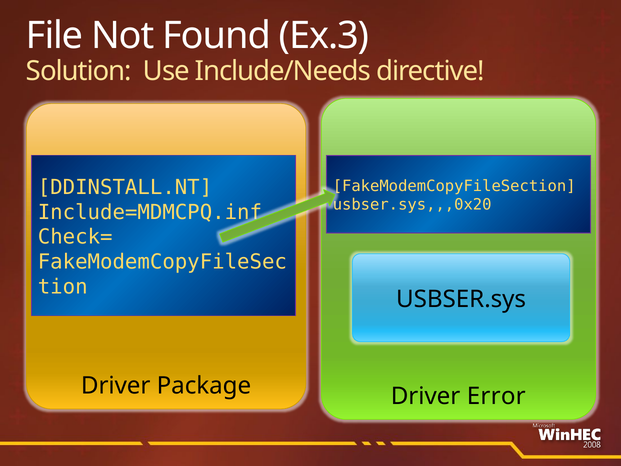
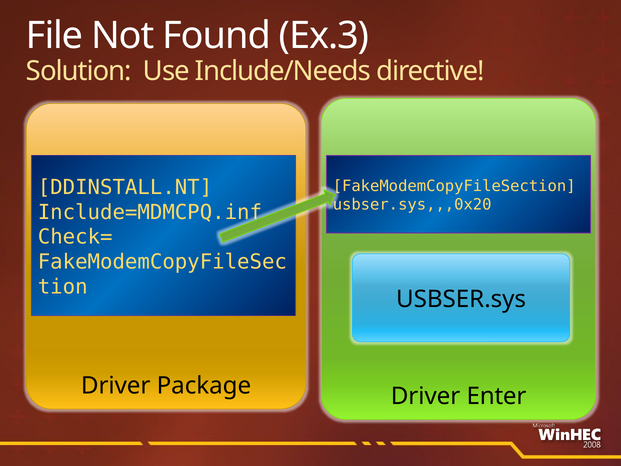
Error: Error -> Enter
